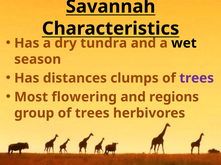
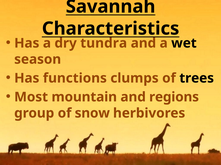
distances: distances -> functions
trees at (197, 78) colour: purple -> black
flowering: flowering -> mountain
group of trees: trees -> snow
